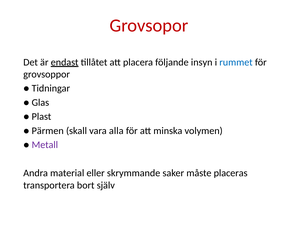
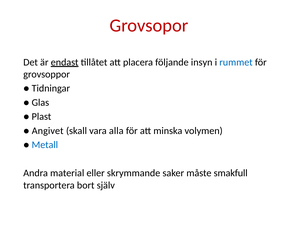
Pärmen: Pärmen -> Angivet
Metall colour: purple -> blue
placeras: placeras -> smakfull
